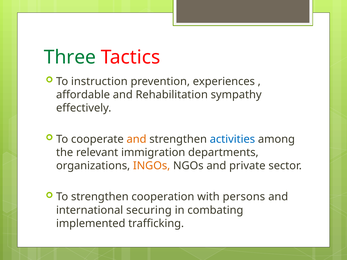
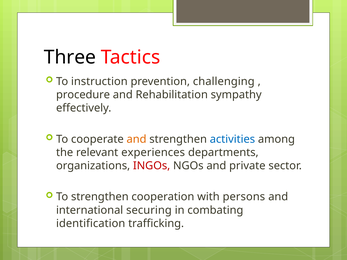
Three colour: green -> black
experiences: experiences -> challenging
affordable: affordable -> procedure
immigration: immigration -> experiences
INGOs colour: orange -> red
implemented: implemented -> identification
